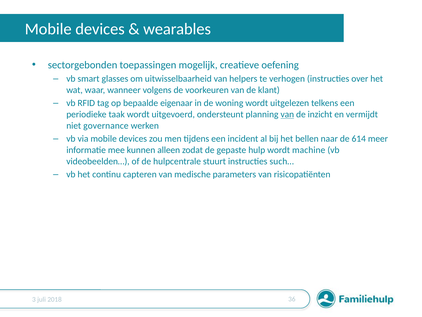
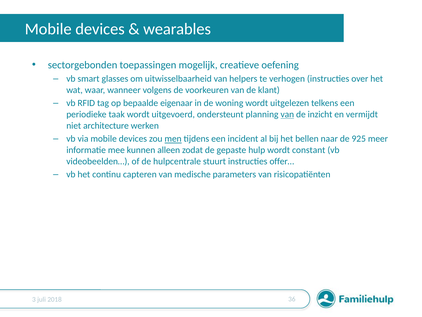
governance: governance -> architecture
men underline: none -> present
614: 614 -> 925
machine: machine -> constant
such…: such… -> offer…
